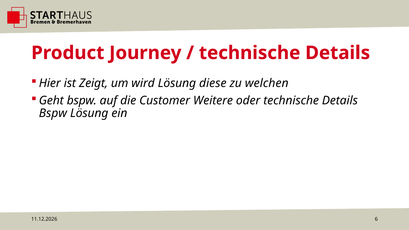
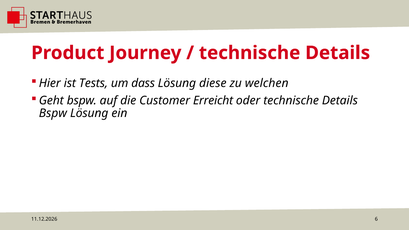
Zeigt: Zeigt -> Tests
wird: wird -> dass
Weitere: Weitere -> Erreicht
